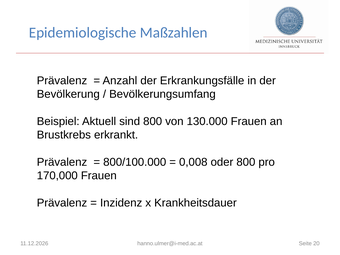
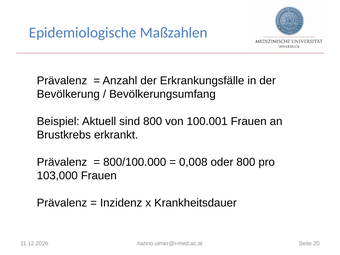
130.000: 130.000 -> 100.001
170,000: 170,000 -> 103,000
